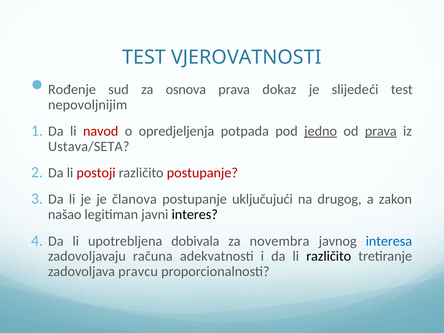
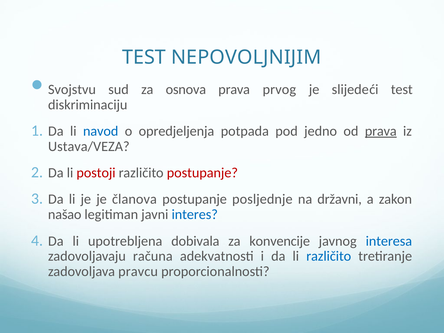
VJEROVATNOSTI: VJEROVATNOSTI -> NEPOVOLJNIJIM
Rođenje: Rođenje -> Svojstvu
dokaz: dokaz -> prvog
nepovoljnijim: nepovoljnijim -> diskriminaciju
navod colour: red -> blue
jedno underline: present -> none
Ustava/SETA: Ustava/SETA -> Ustava/VEZA
uključujući: uključujući -> posljednje
drugog: drugog -> državni
interes colour: black -> blue
novembra: novembra -> konvencije
različito at (329, 256) colour: black -> blue
